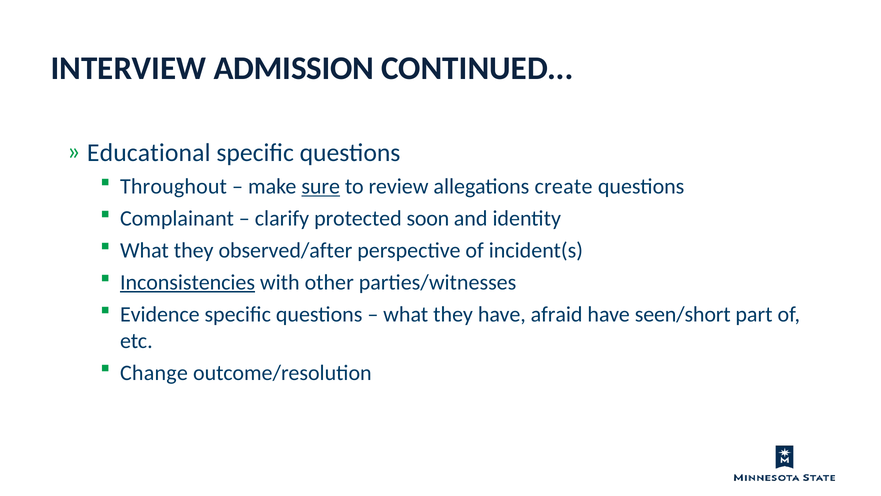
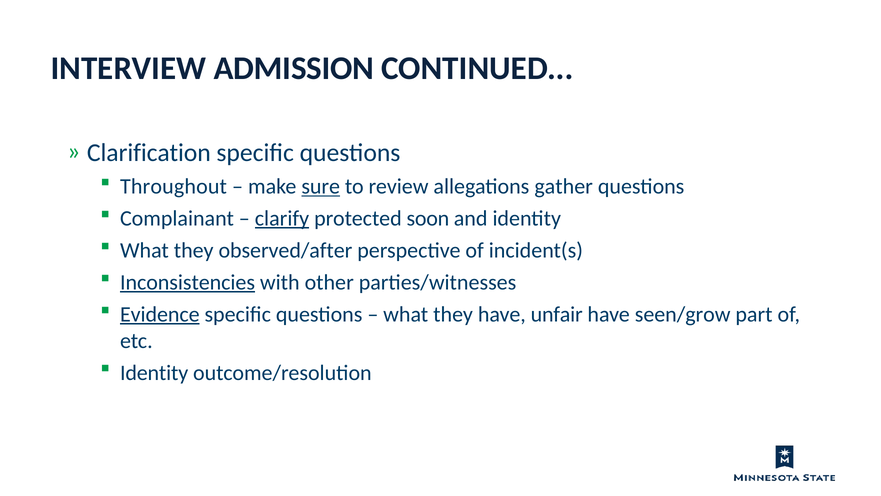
Educational: Educational -> Clarification
create: create -> gather
clarify underline: none -> present
Evidence underline: none -> present
afraid: afraid -> unfair
seen/short: seen/short -> seen/grow
Change at (154, 372): Change -> Identity
